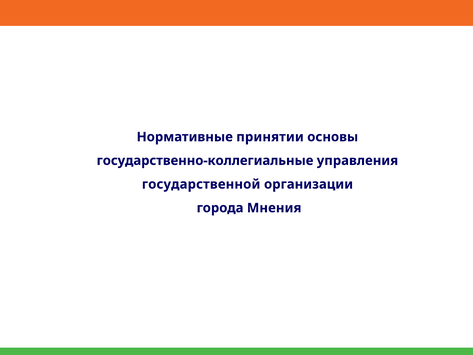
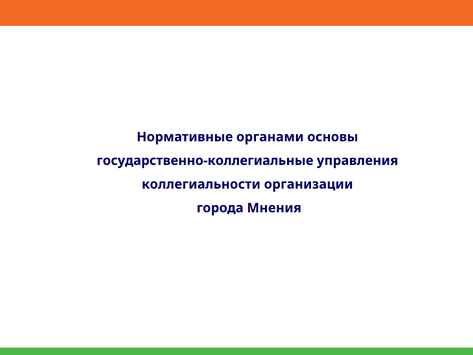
принятии: принятии -> органами
государственной: государственной -> коллегиальности
